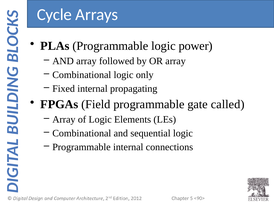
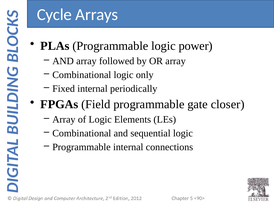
propagating: propagating -> periodically
called: called -> closer
